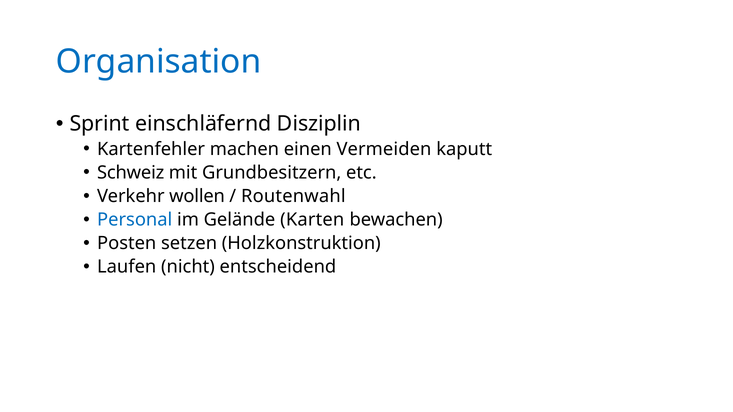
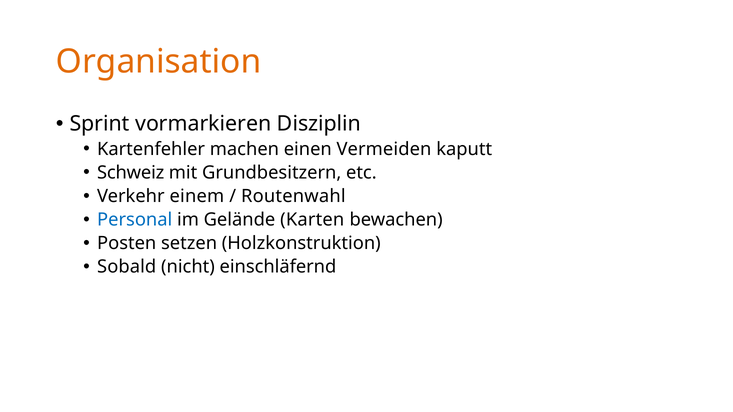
Organisation colour: blue -> orange
einschläfernd: einschläfernd -> vormarkieren
wollen: wollen -> einem
Laufen: Laufen -> Sobald
entscheidend: entscheidend -> einschläfernd
